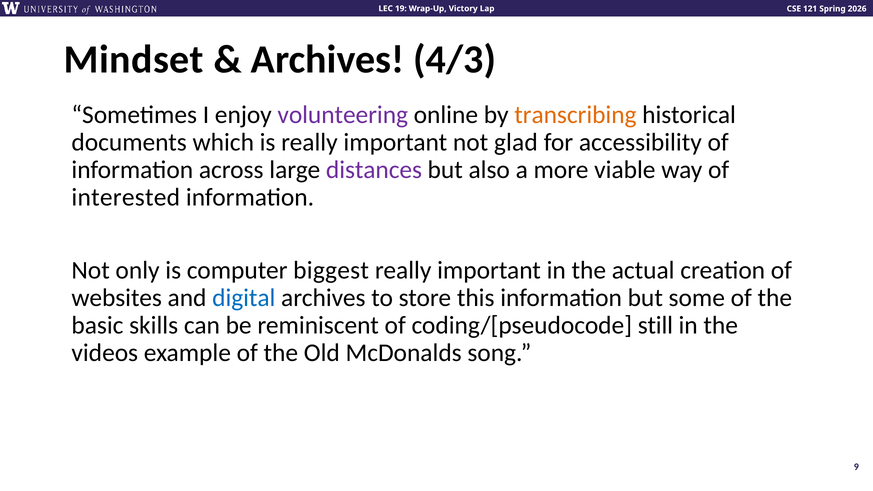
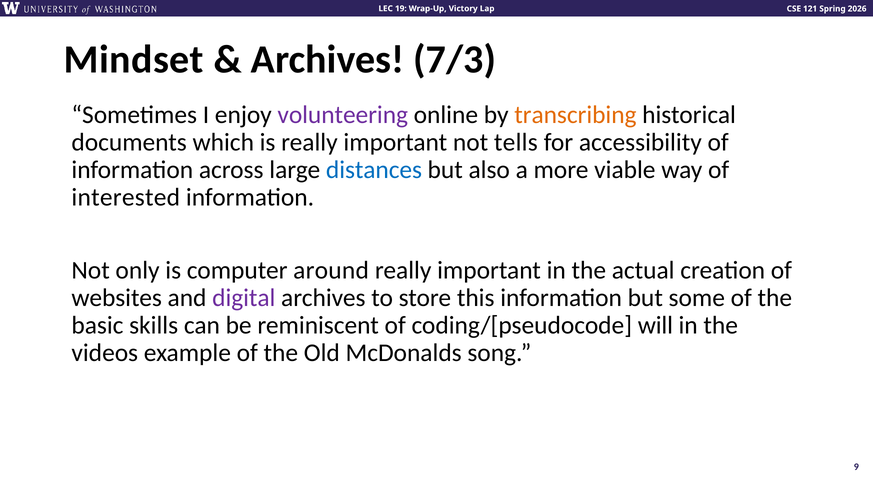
4/3: 4/3 -> 7/3
glad: glad -> tells
distances colour: purple -> blue
biggest: biggest -> around
digital colour: blue -> purple
still: still -> will
